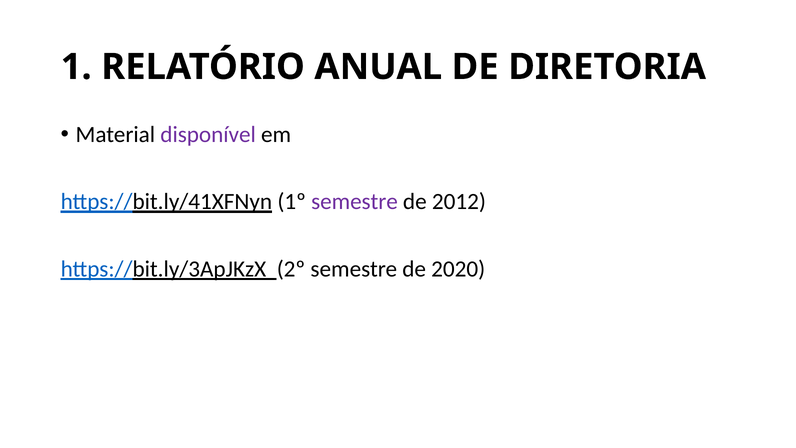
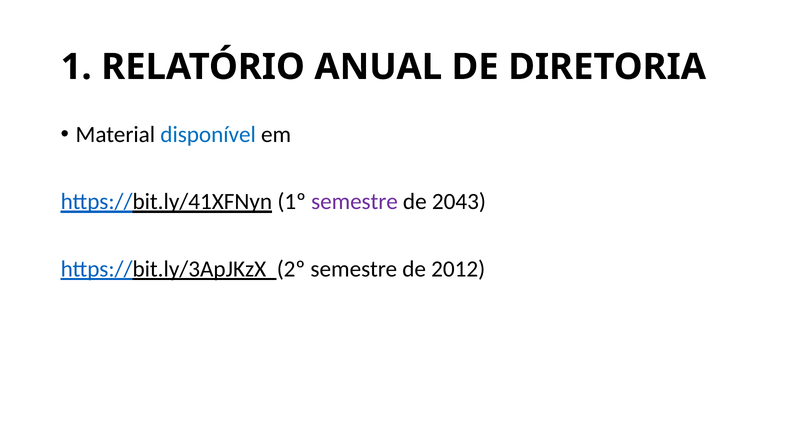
disponível colour: purple -> blue
2012: 2012 -> 2043
2020: 2020 -> 2012
